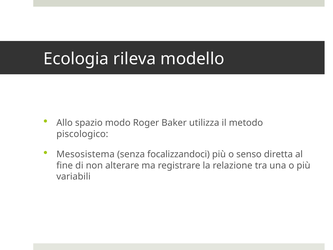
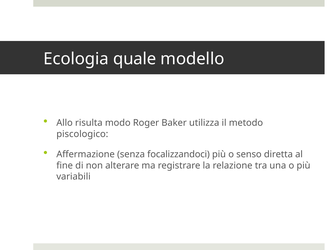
rileva: rileva -> quale
spazio: spazio -> risulta
Mesosistema: Mesosistema -> Affermazione
